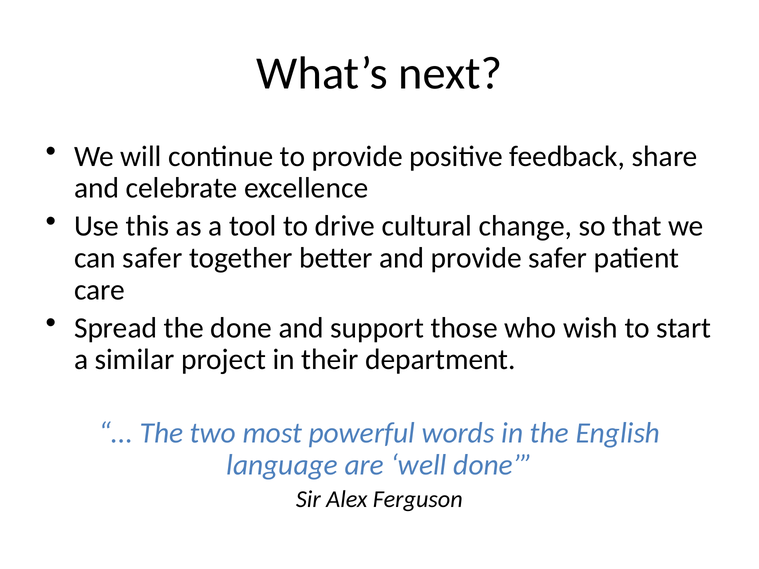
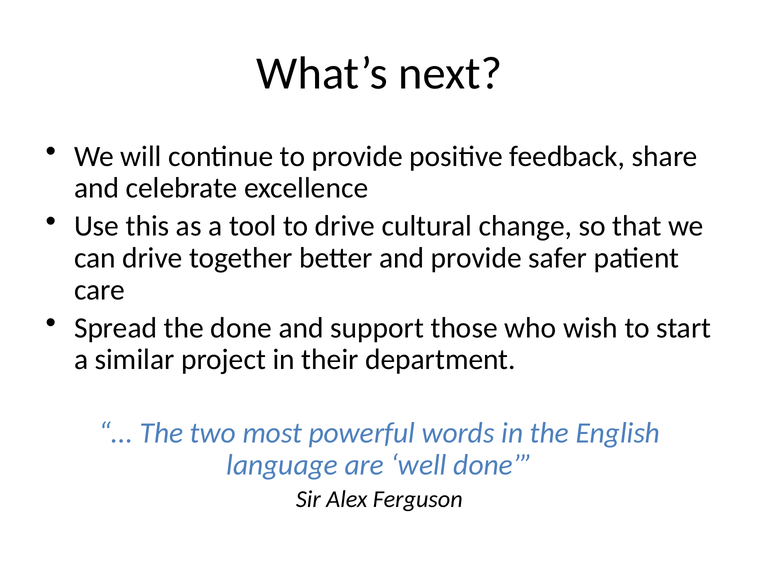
can safer: safer -> drive
